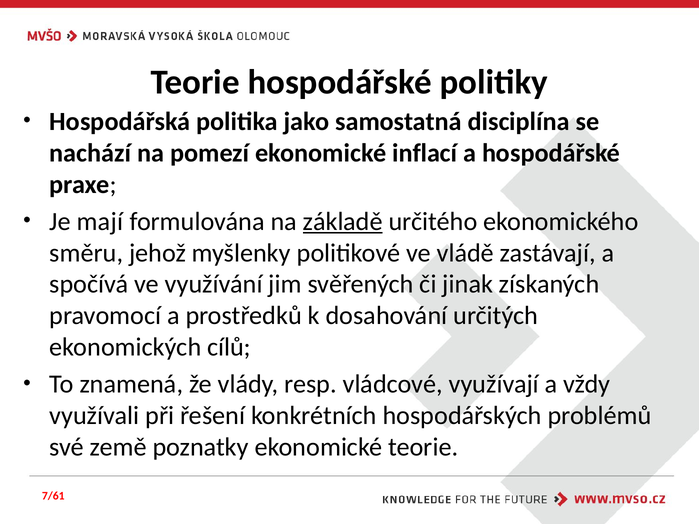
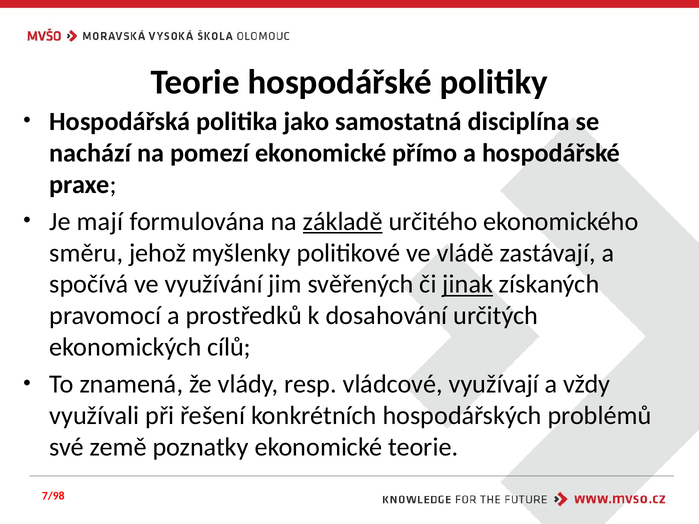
inflací: inflací -> přímo
jinak underline: none -> present
7/61: 7/61 -> 7/98
